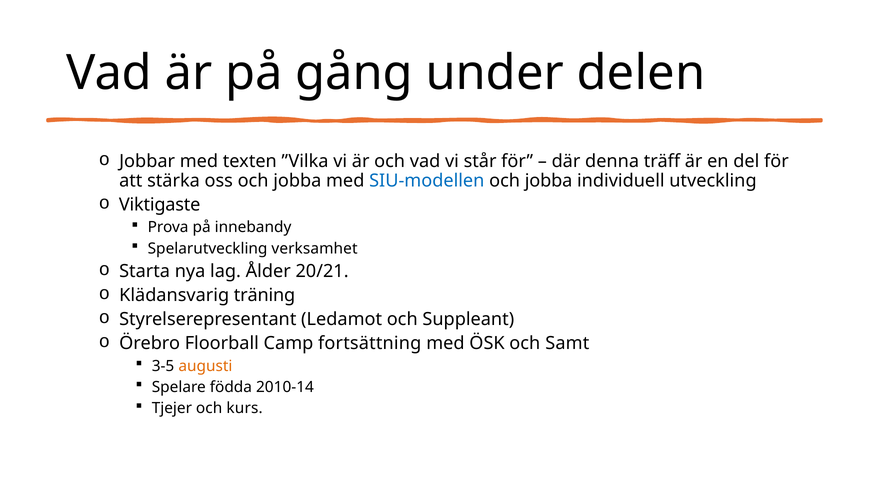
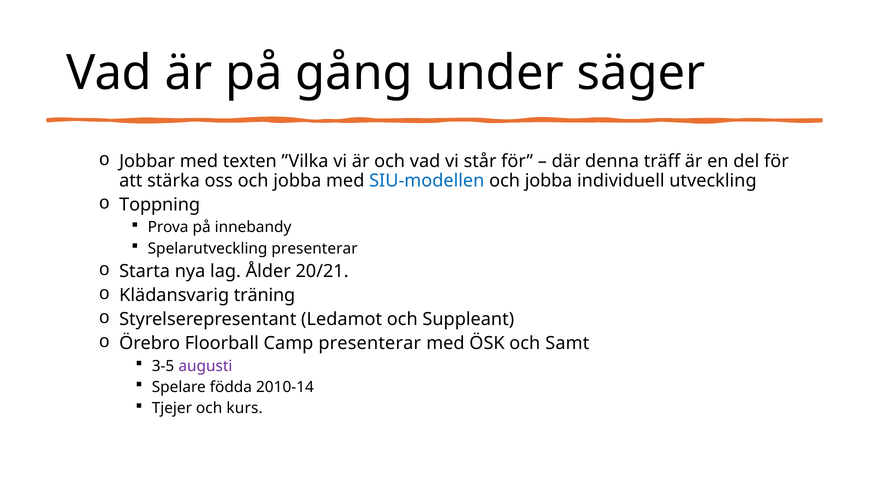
delen: delen -> säger
Viktigaste: Viktigaste -> Toppning
Spelarutveckling verksamhet: verksamhet -> presenterar
Camp fortsättning: fortsättning -> presenterar
augusti colour: orange -> purple
